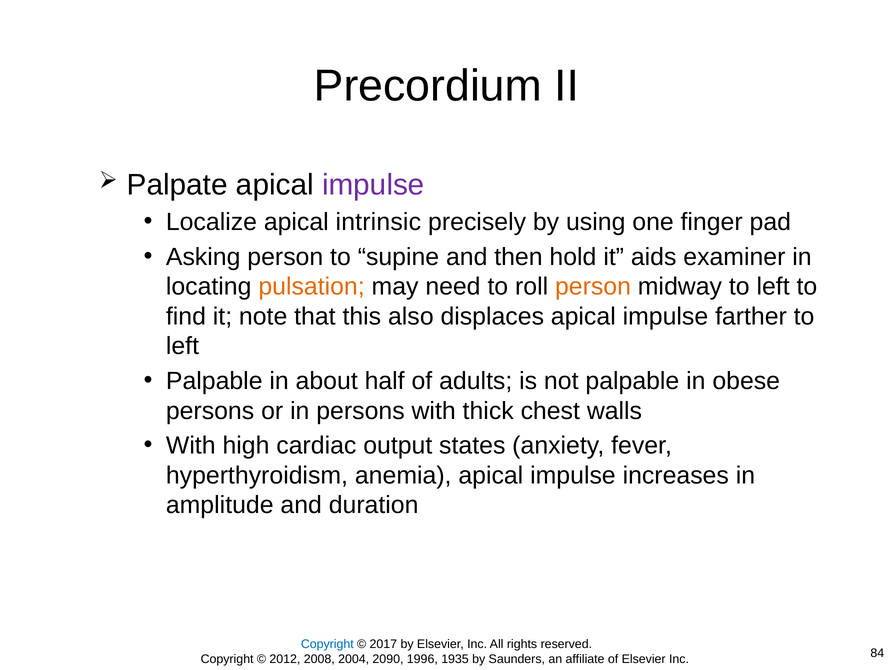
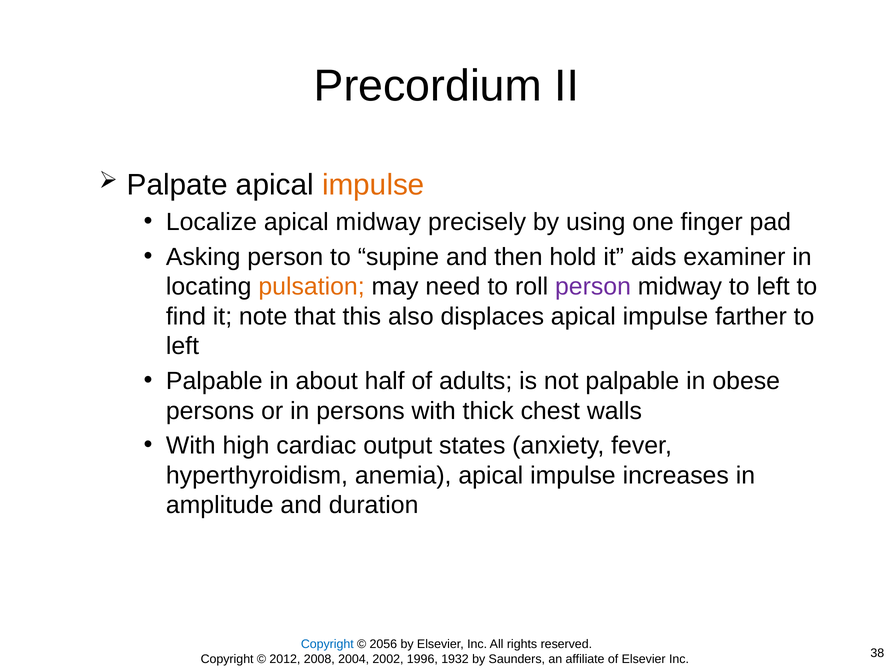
impulse at (373, 185) colour: purple -> orange
apical intrinsic: intrinsic -> midway
person at (593, 287) colour: orange -> purple
2017: 2017 -> 2056
2090: 2090 -> 2002
1935: 1935 -> 1932
84: 84 -> 38
